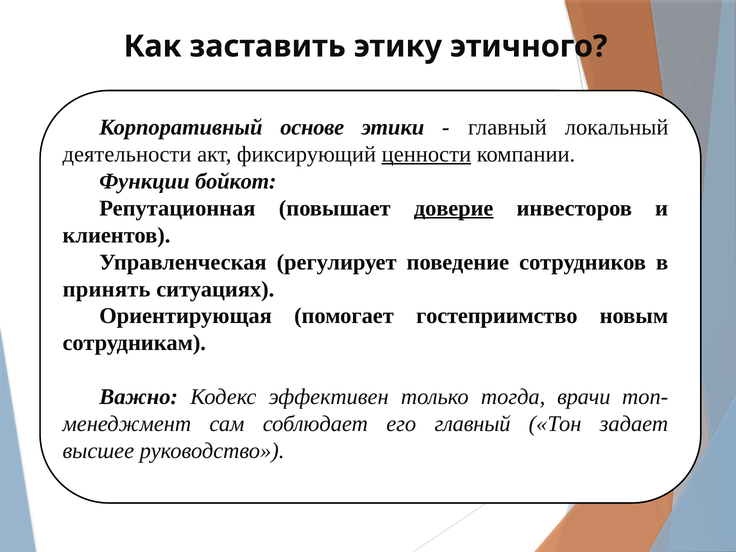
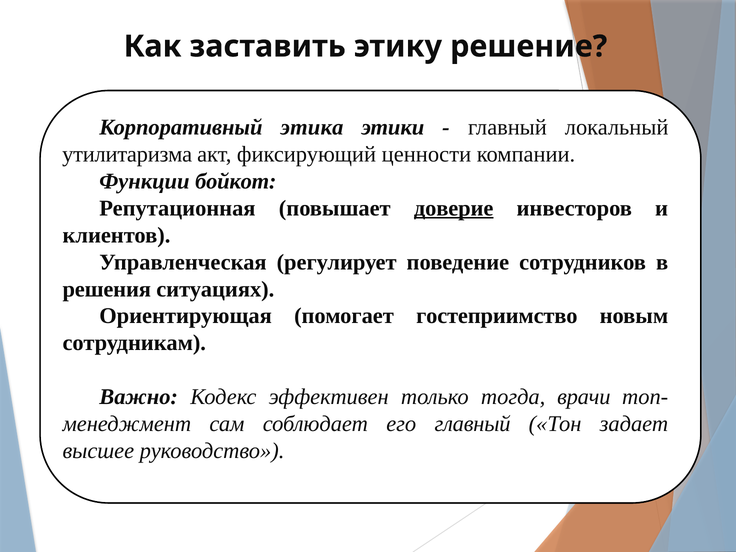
этичного: этичного -> решение
основе: основе -> этика
деятельности: деятельности -> утилитаризма
ценности underline: present -> none
принять: принять -> решения
